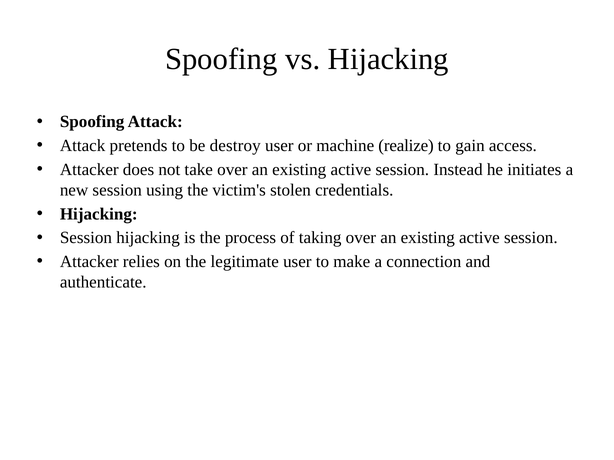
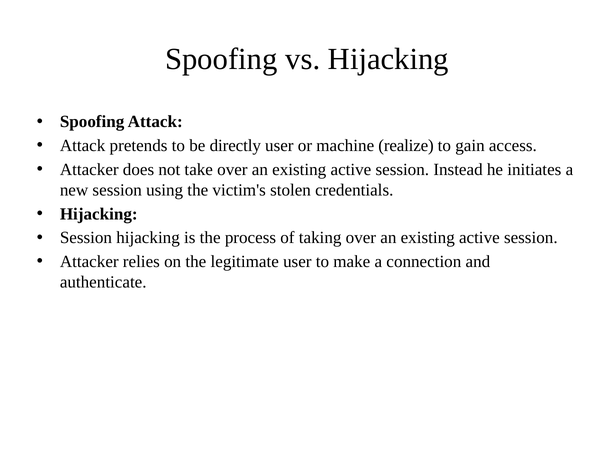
destroy: destroy -> directly
